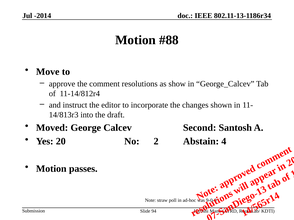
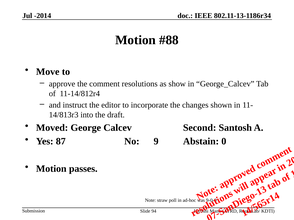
20: 20 -> 87
No 2: 2 -> 9
Abstain 4: 4 -> 0
